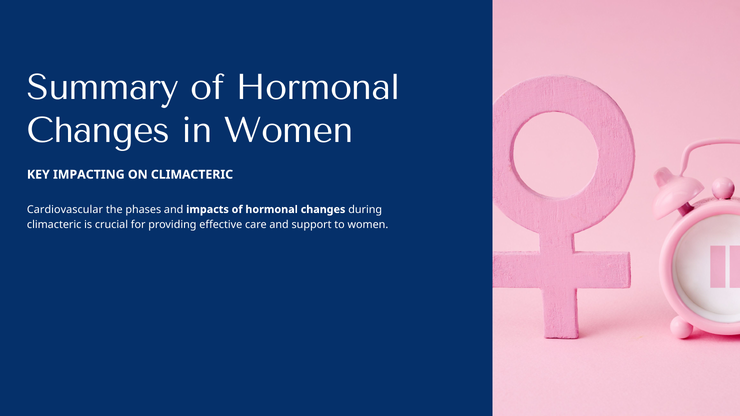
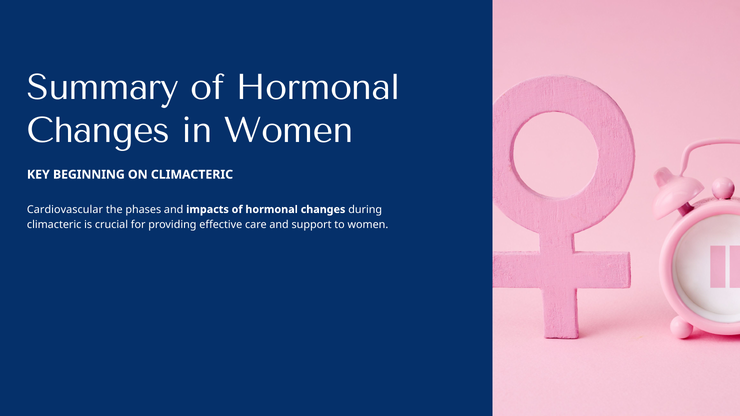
IMPACTING: IMPACTING -> BEGINNING
